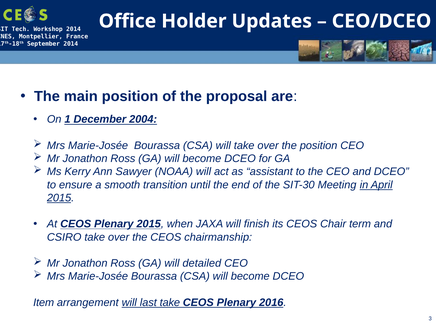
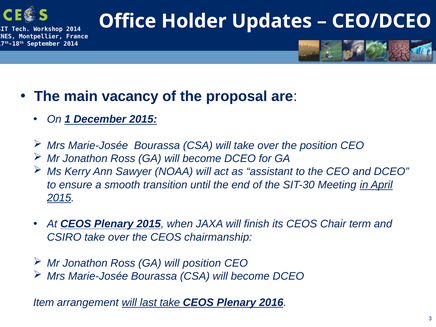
main position: position -> vacancy
December 2004: 2004 -> 2015
will detailed: detailed -> position
